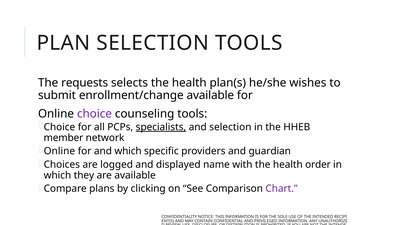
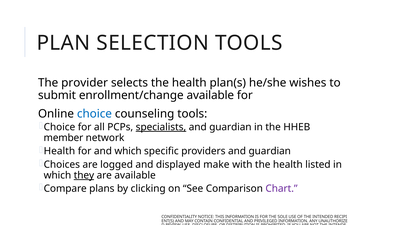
requests: requests -> provider
choice at (94, 113) colour: purple -> blue
selection at (230, 127): selection -> guardian
Online at (59, 151): Online -> Health
name: name -> make
order: order -> listed
they underline: none -> present
